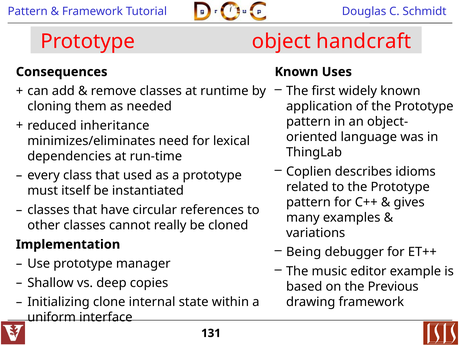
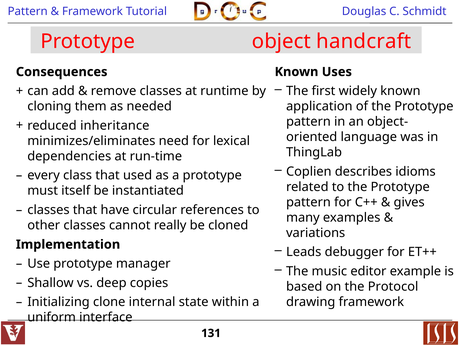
Being: Being -> Leads
Previous: Previous -> Protocol
